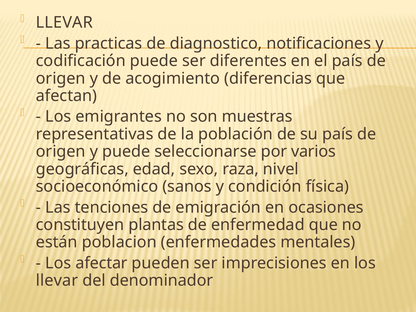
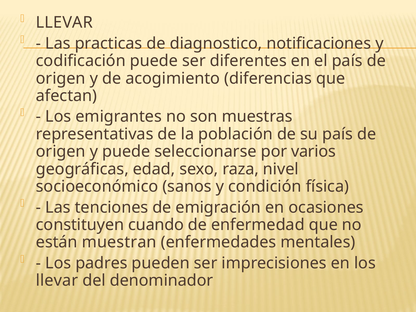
plantas: plantas -> cuando
poblacion: poblacion -> muestran
afectar: afectar -> padres
